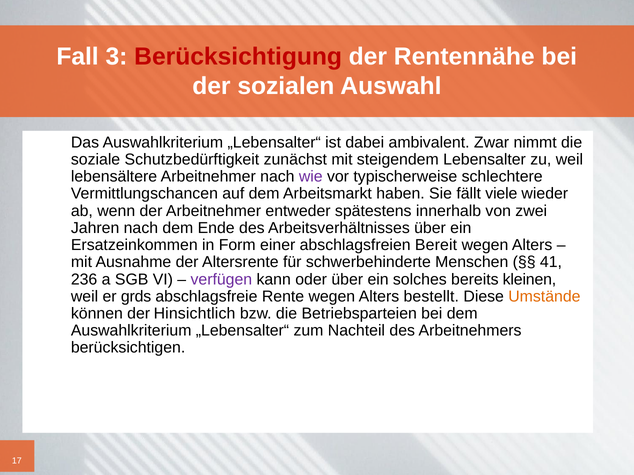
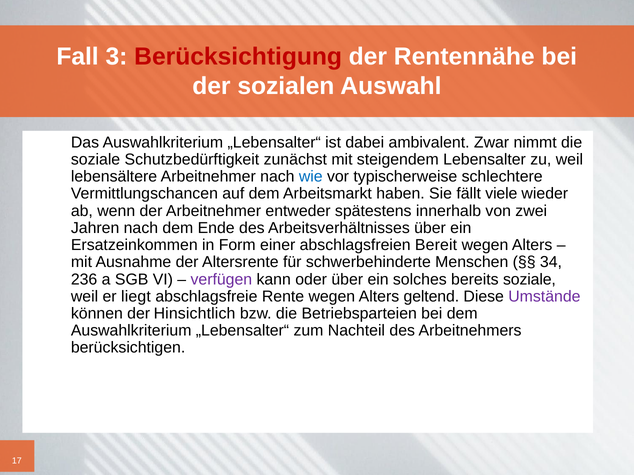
wie colour: purple -> blue
41: 41 -> 34
bereits kleinen: kleinen -> soziale
grds: grds -> liegt
bestellt: bestellt -> geltend
Umstände colour: orange -> purple
